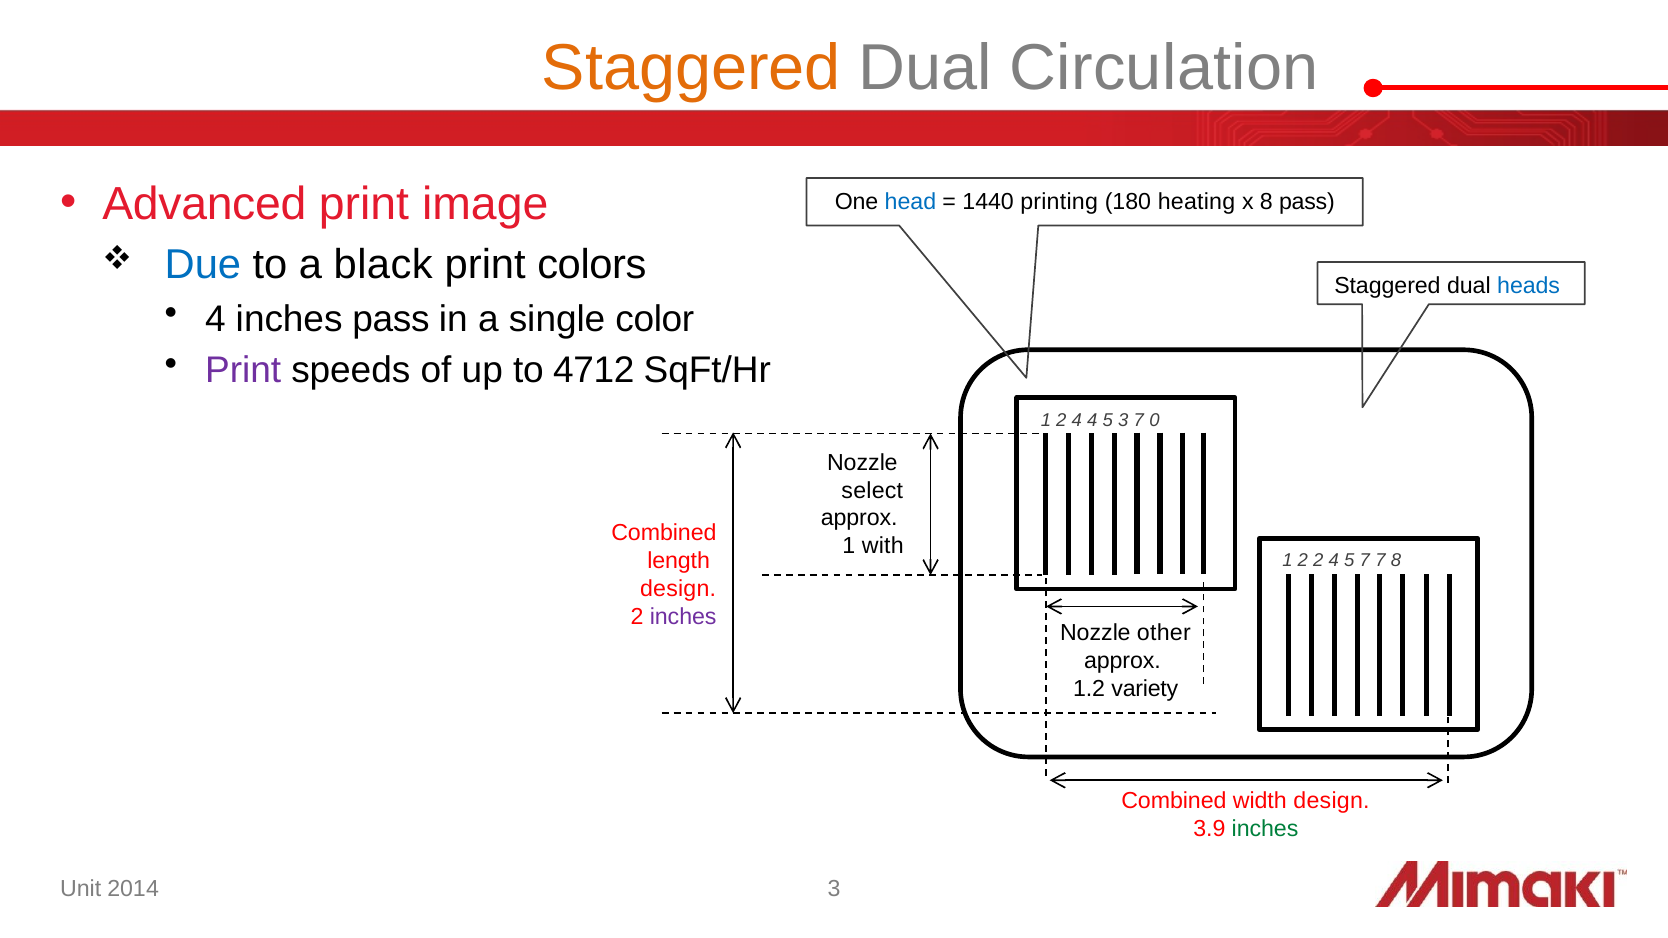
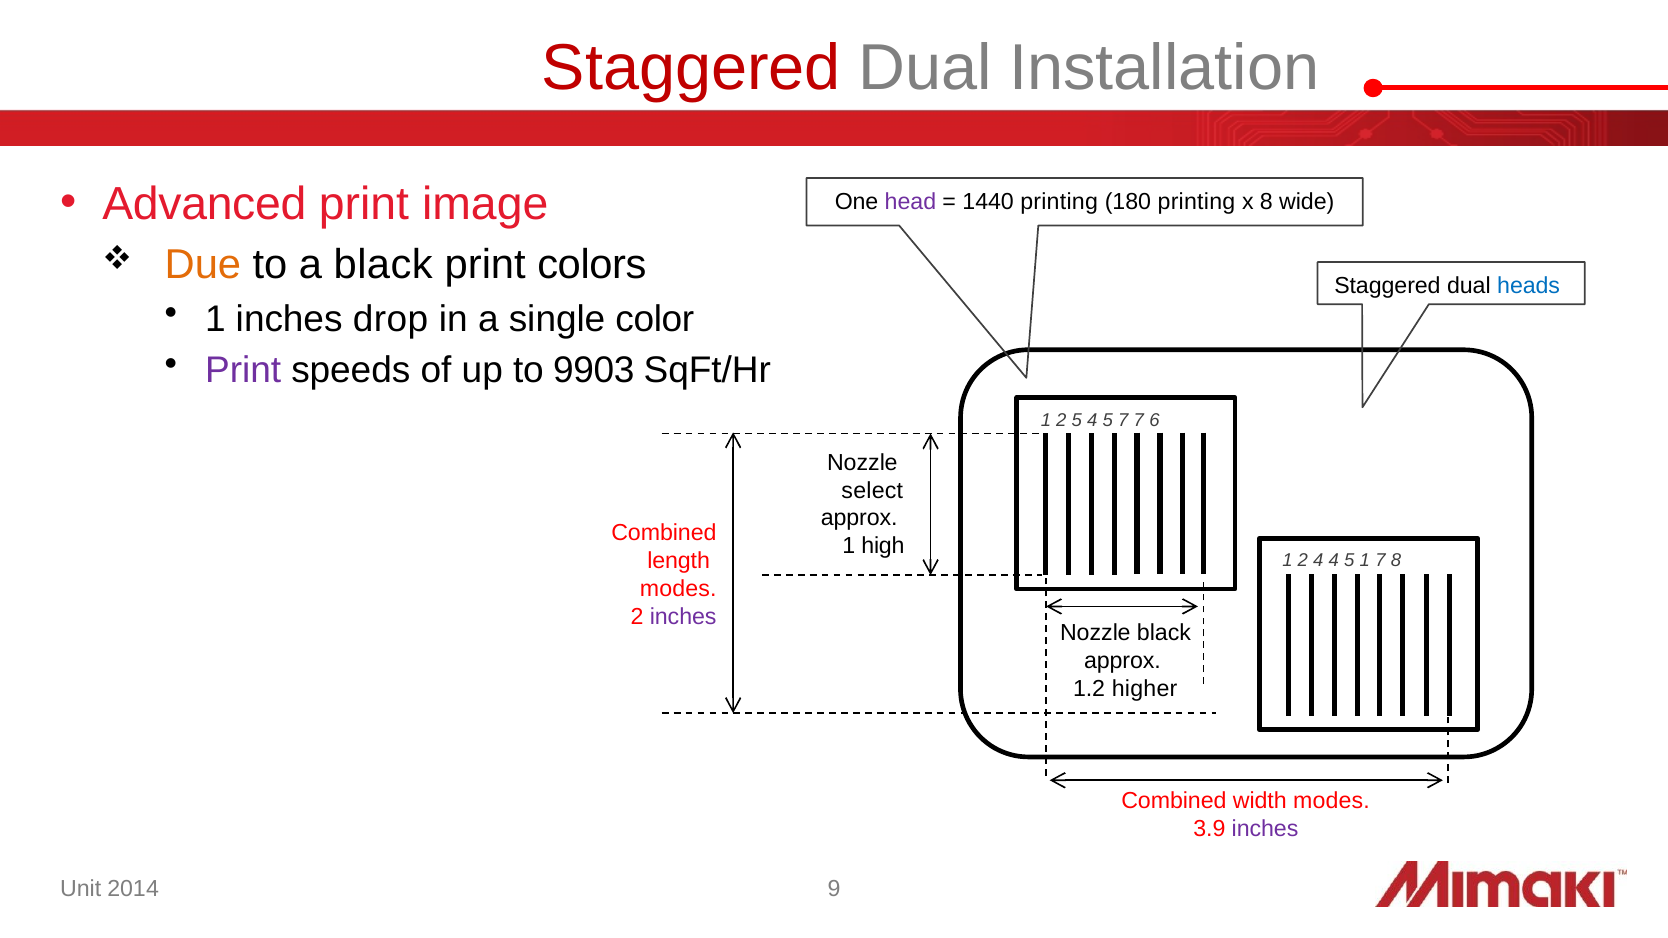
Staggered at (691, 68) colour: orange -> red
Circulation: Circulation -> Installation
head colour: blue -> purple
180 heating: heating -> printing
8 pass: pass -> wide
Due colour: blue -> orange
4 at (216, 319): 4 -> 1
inches pass: pass -> drop
4712: 4712 -> 9903
1 2 4: 4 -> 5
5 3: 3 -> 7
0: 0 -> 6
with: with -> high
2 2: 2 -> 4
5 7: 7 -> 1
design at (678, 589): design -> modes
Nozzle other: other -> black
variety: variety -> higher
width design: design -> modes
inches at (1265, 829) colour: green -> purple
2014 3: 3 -> 9
